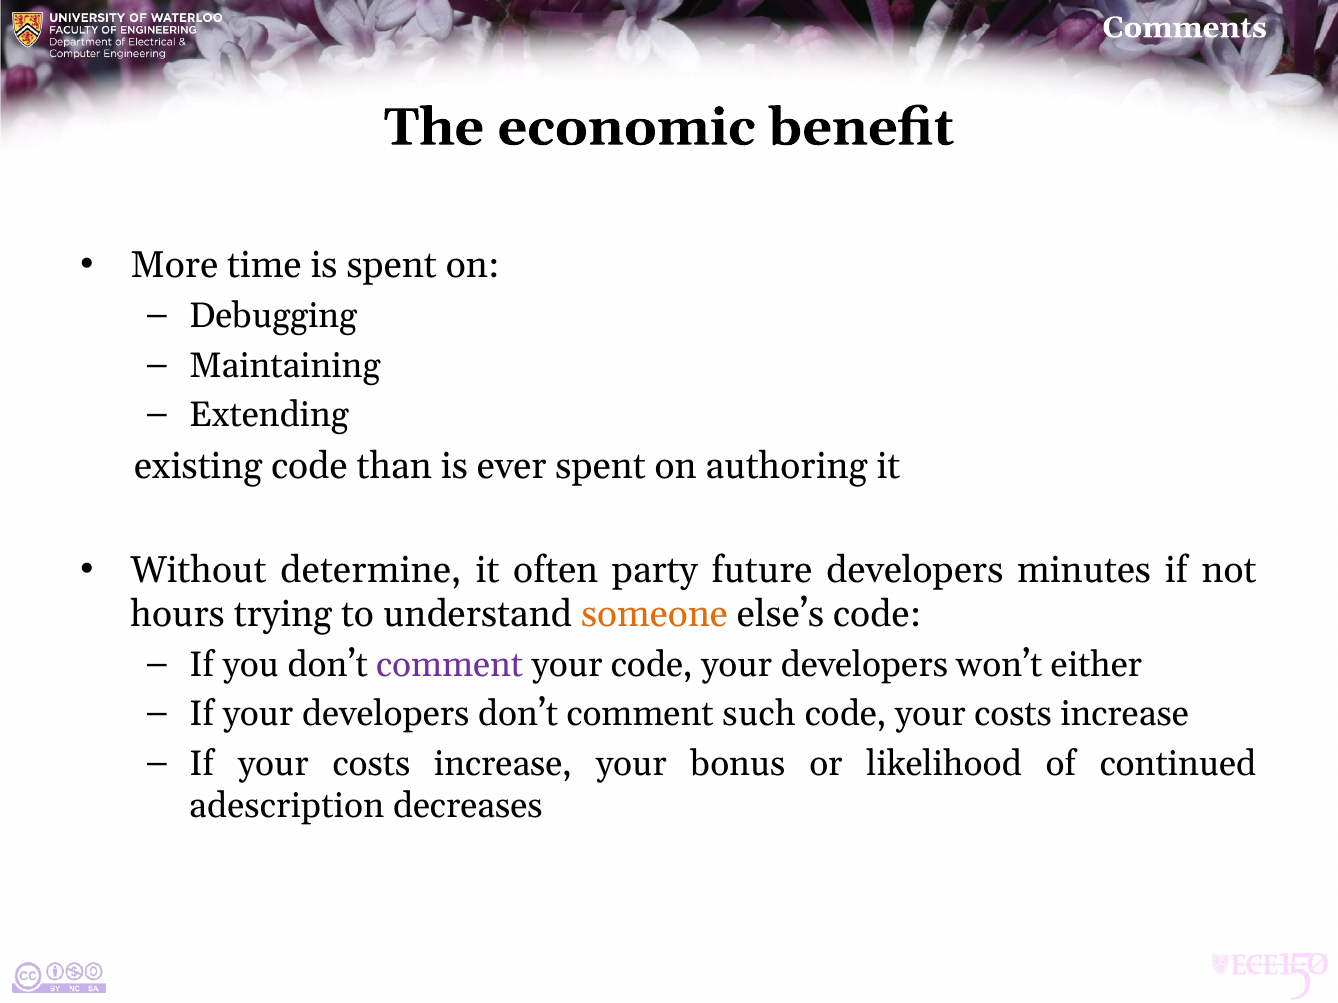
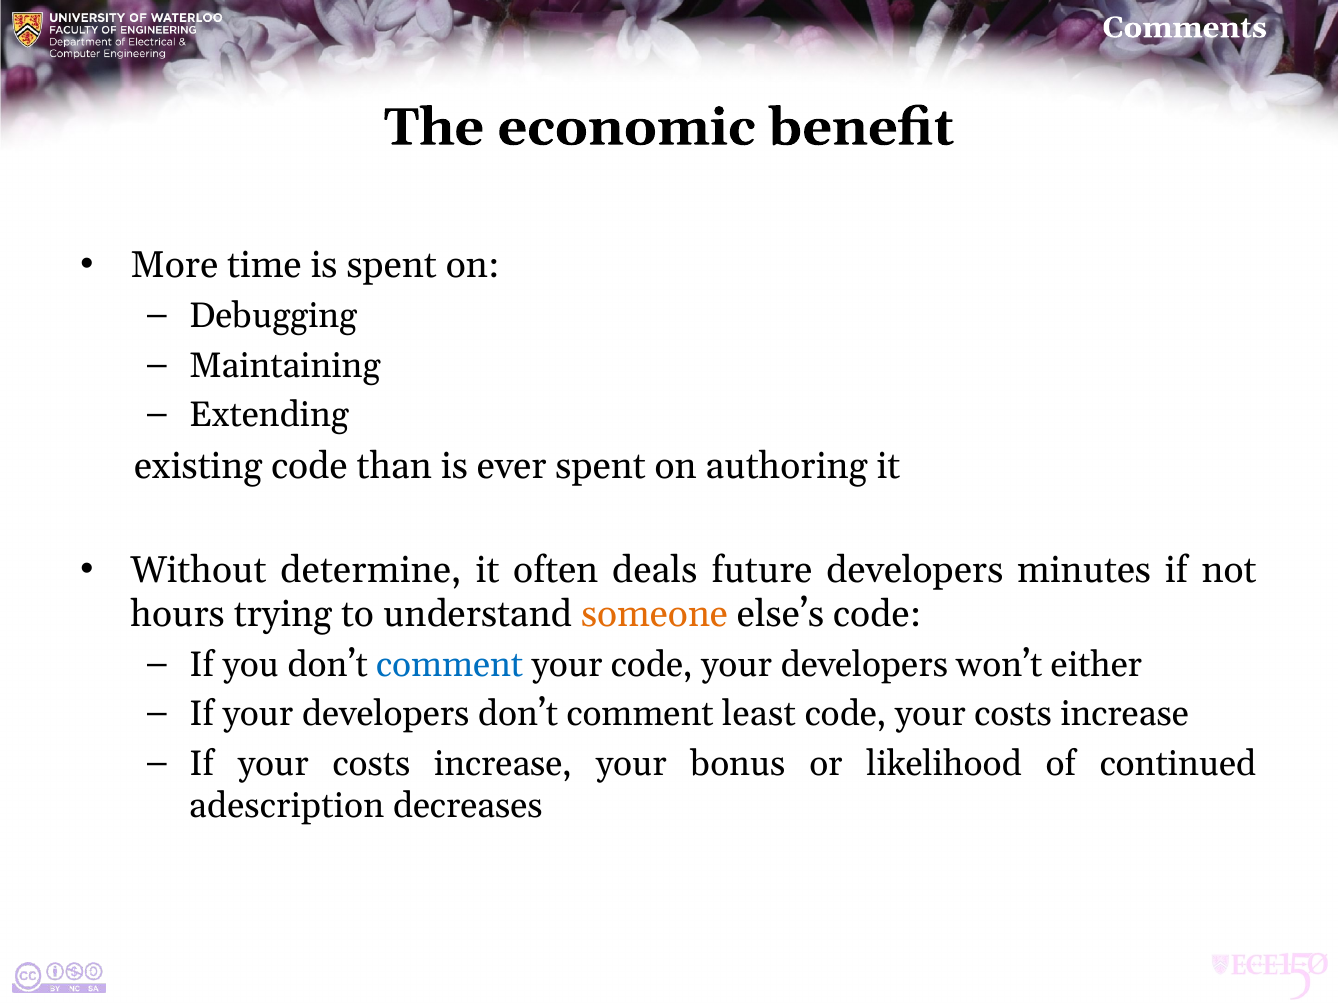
party: party -> deals
comment at (450, 665) colour: purple -> blue
such: such -> least
